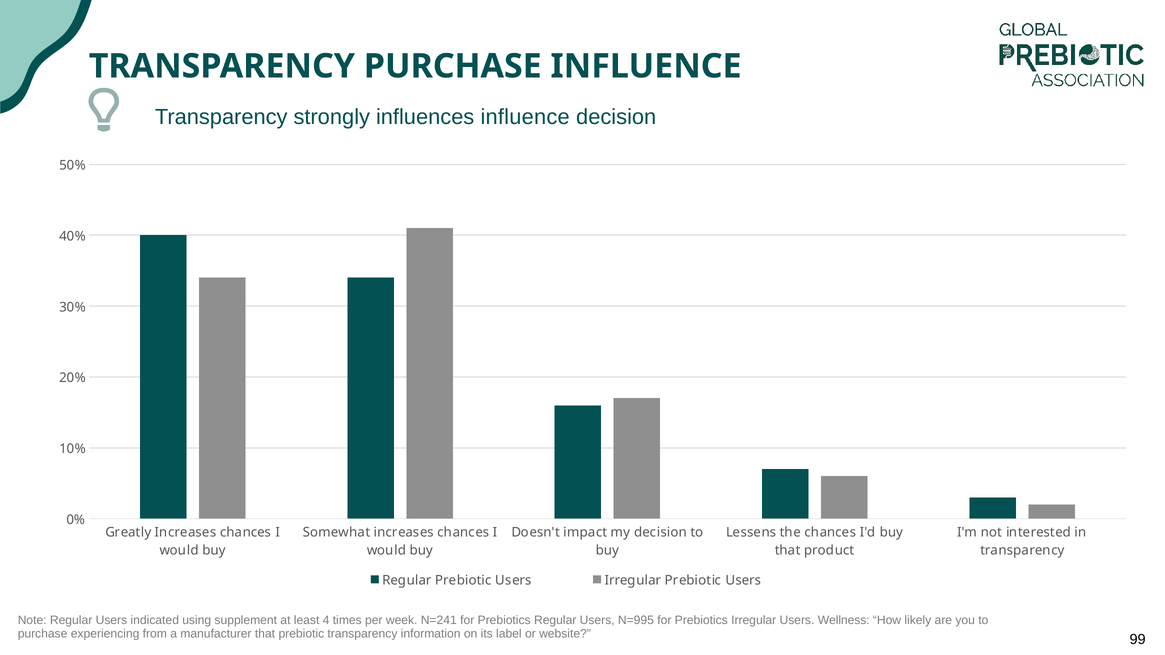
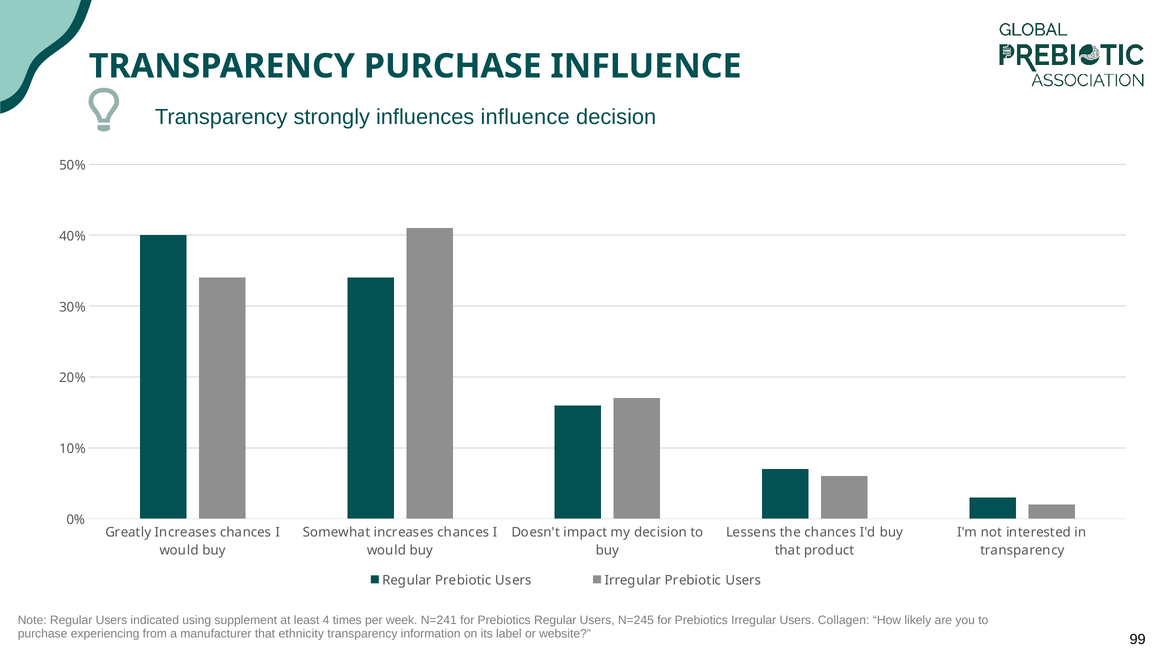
N=995: N=995 -> N=245
Wellness: Wellness -> Collagen
that prebiotic: prebiotic -> ethnicity
